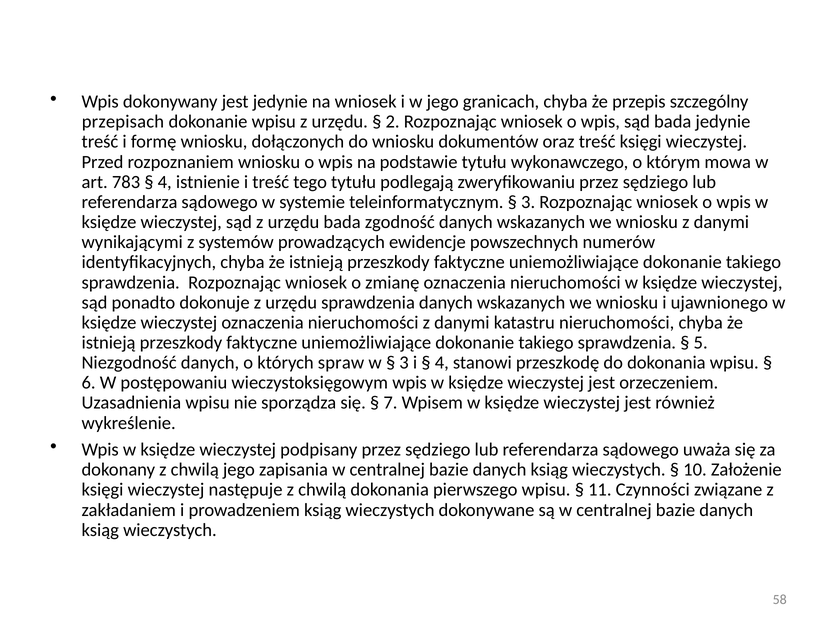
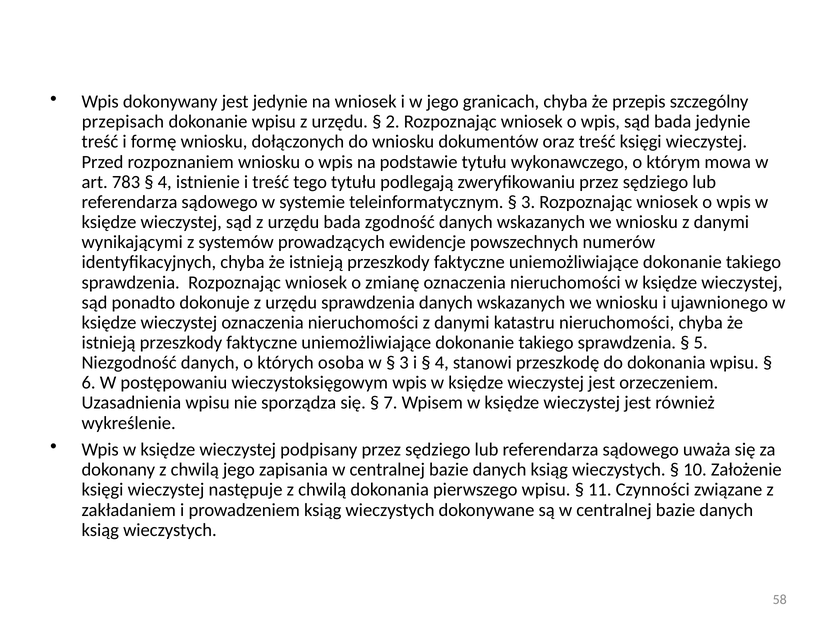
spraw: spraw -> osoba
